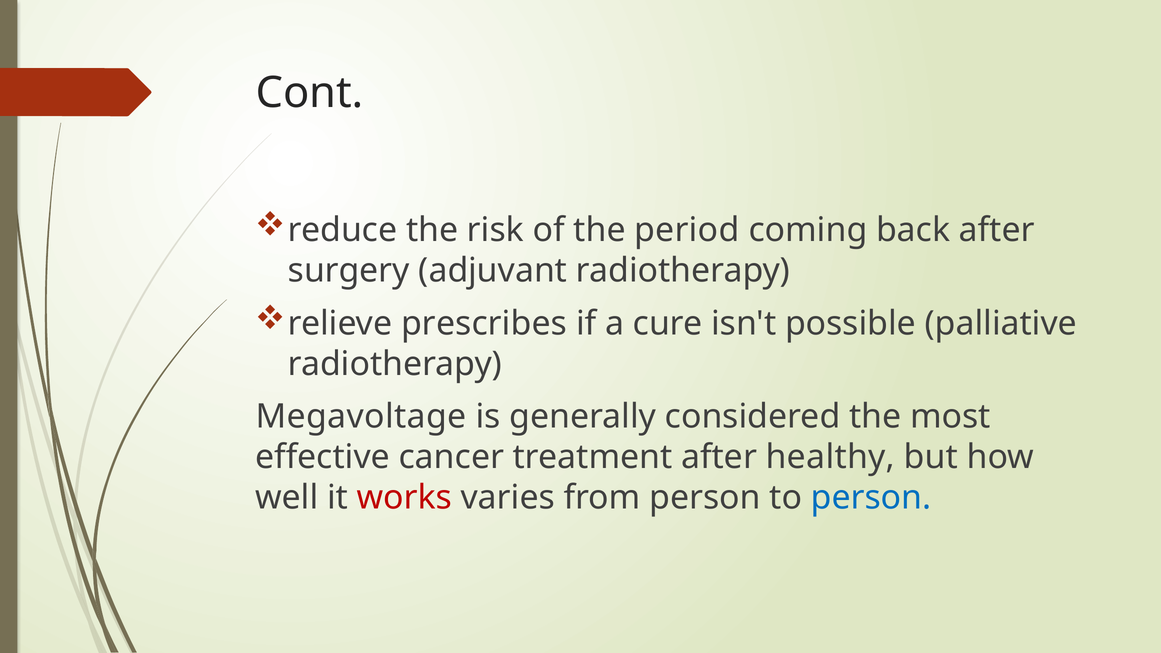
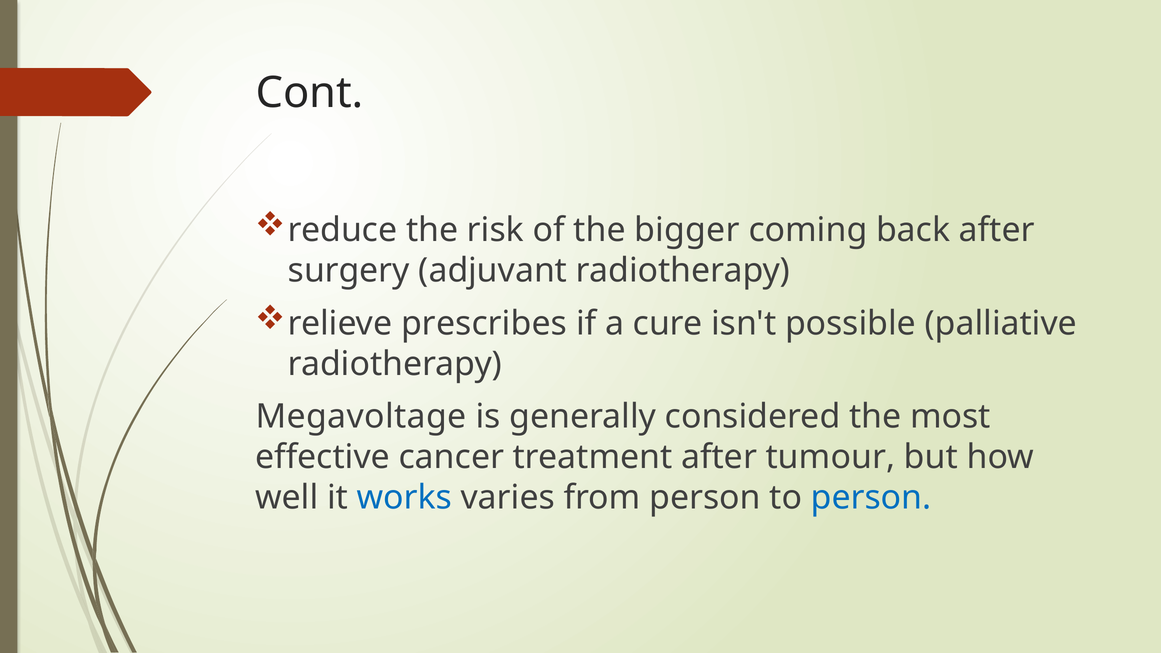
period: period -> bigger
healthy: healthy -> tumour
works colour: red -> blue
